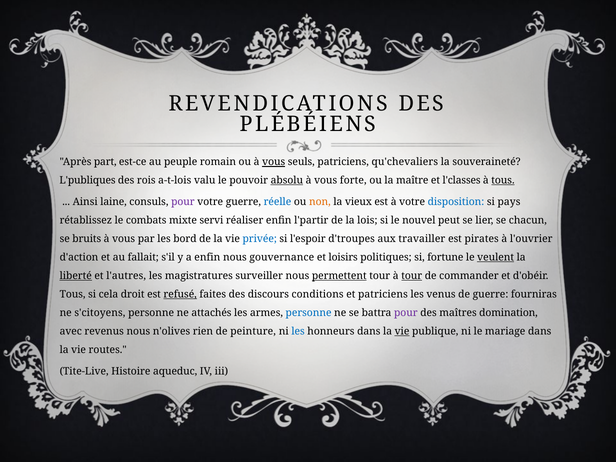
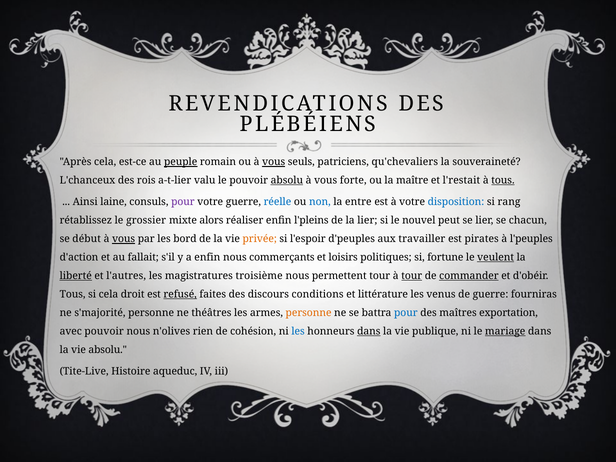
Après part: part -> cela
peuple underline: none -> present
L'publiques: L'publiques -> L'chanceux
a-t-lois: a-t-lois -> a-t-lier
l'classes: l'classes -> l'restait
non colour: orange -> blue
vieux: vieux -> entre
pays: pays -> rang
combats: combats -> grossier
servi: servi -> alors
l'partir: l'partir -> l'pleins
la lois: lois -> lier
bruits: bruits -> début
vous at (124, 239) underline: none -> present
privée colour: blue -> orange
d'troupes: d'troupes -> d'peuples
l'ouvrier: l'ouvrier -> l'peuples
gouvernance: gouvernance -> commerçants
surveiller: surveiller -> troisième
permettent underline: present -> none
commander underline: none -> present
et patriciens: patriciens -> littérature
s'citoyens: s'citoyens -> s'majorité
attachés: attachés -> théâtres
personne at (309, 313) colour: blue -> orange
pour at (406, 313) colour: purple -> blue
domination: domination -> exportation
avec revenus: revenus -> pouvoir
peinture: peinture -> cohésion
dans at (369, 331) underline: none -> present
vie at (402, 331) underline: present -> none
mariage underline: none -> present
vie routes: routes -> absolu
